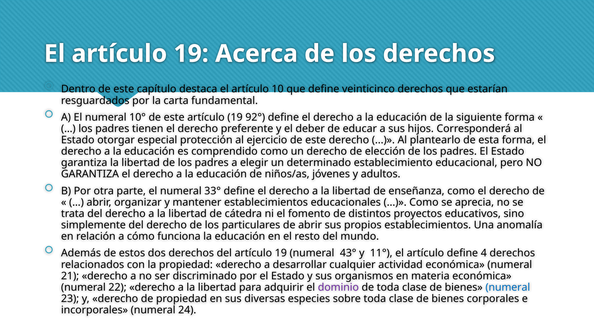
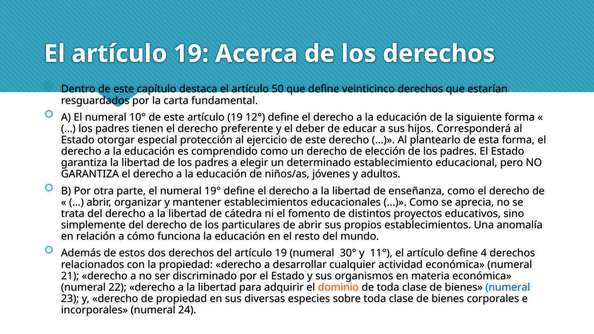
10: 10 -> 50
92°: 92° -> 12°
33°: 33° -> 19°
43°: 43° -> 30°
dominio colour: purple -> orange
